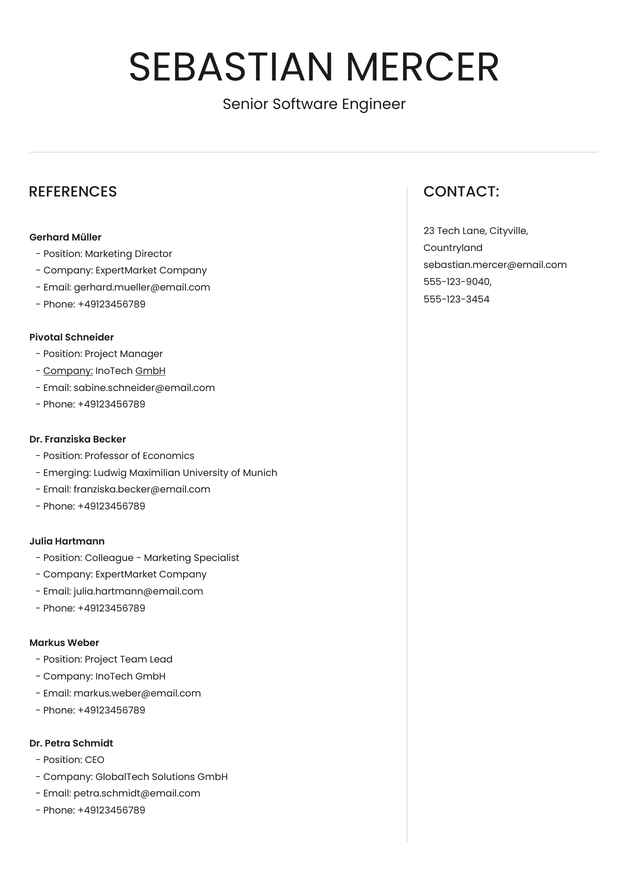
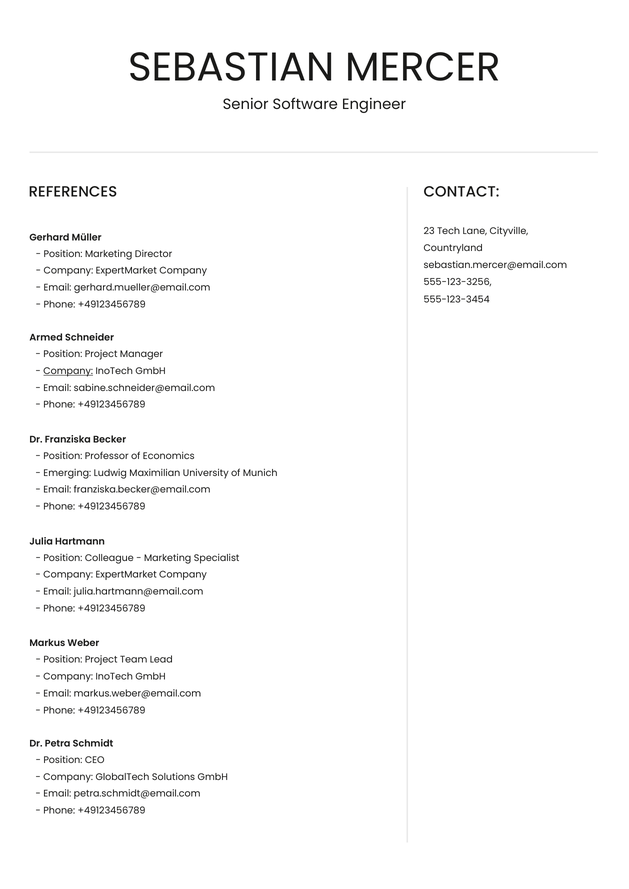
555-123-9040: 555-123-9040 -> 555-123-3256
Pivotal: Pivotal -> Armed
GmbH at (151, 371) underline: present -> none
